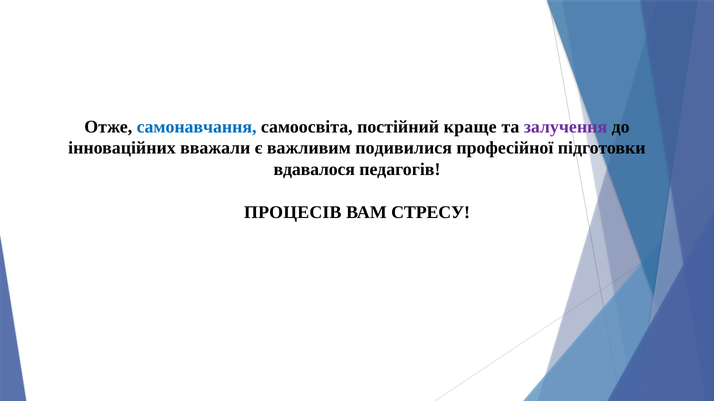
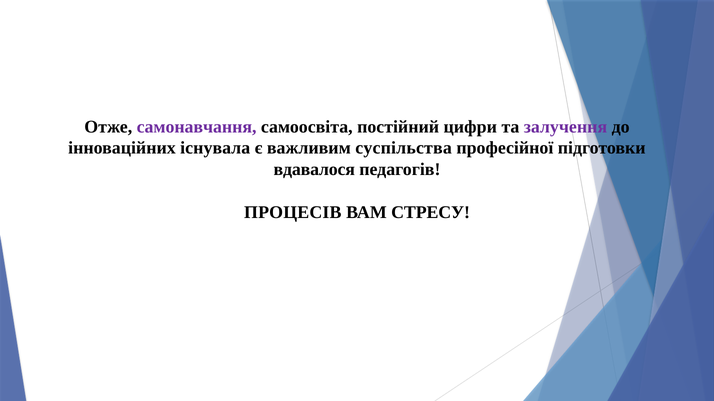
самонавчання colour: blue -> purple
краще: краще -> цифри
вважали: вважали -> існувала
подивилися: подивилися -> суспільства
